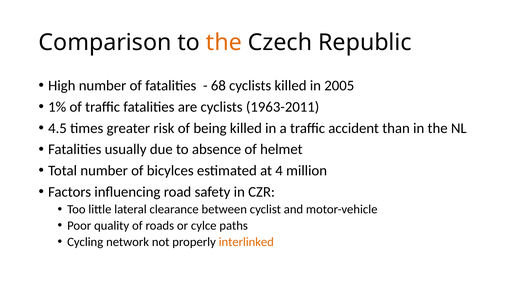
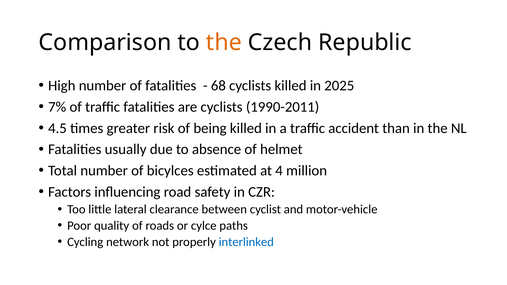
2005: 2005 -> 2025
1%: 1% -> 7%
1963-2011: 1963-2011 -> 1990-2011
interlinked colour: orange -> blue
